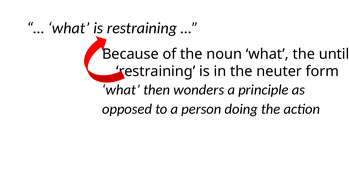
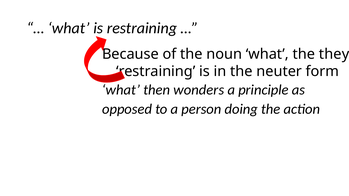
until: until -> they
